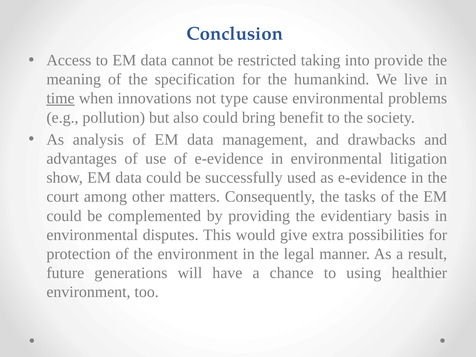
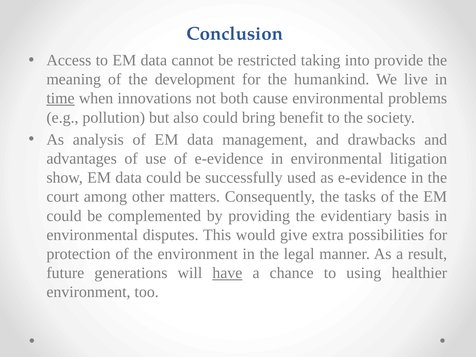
specification: specification -> development
type: type -> both
have underline: none -> present
